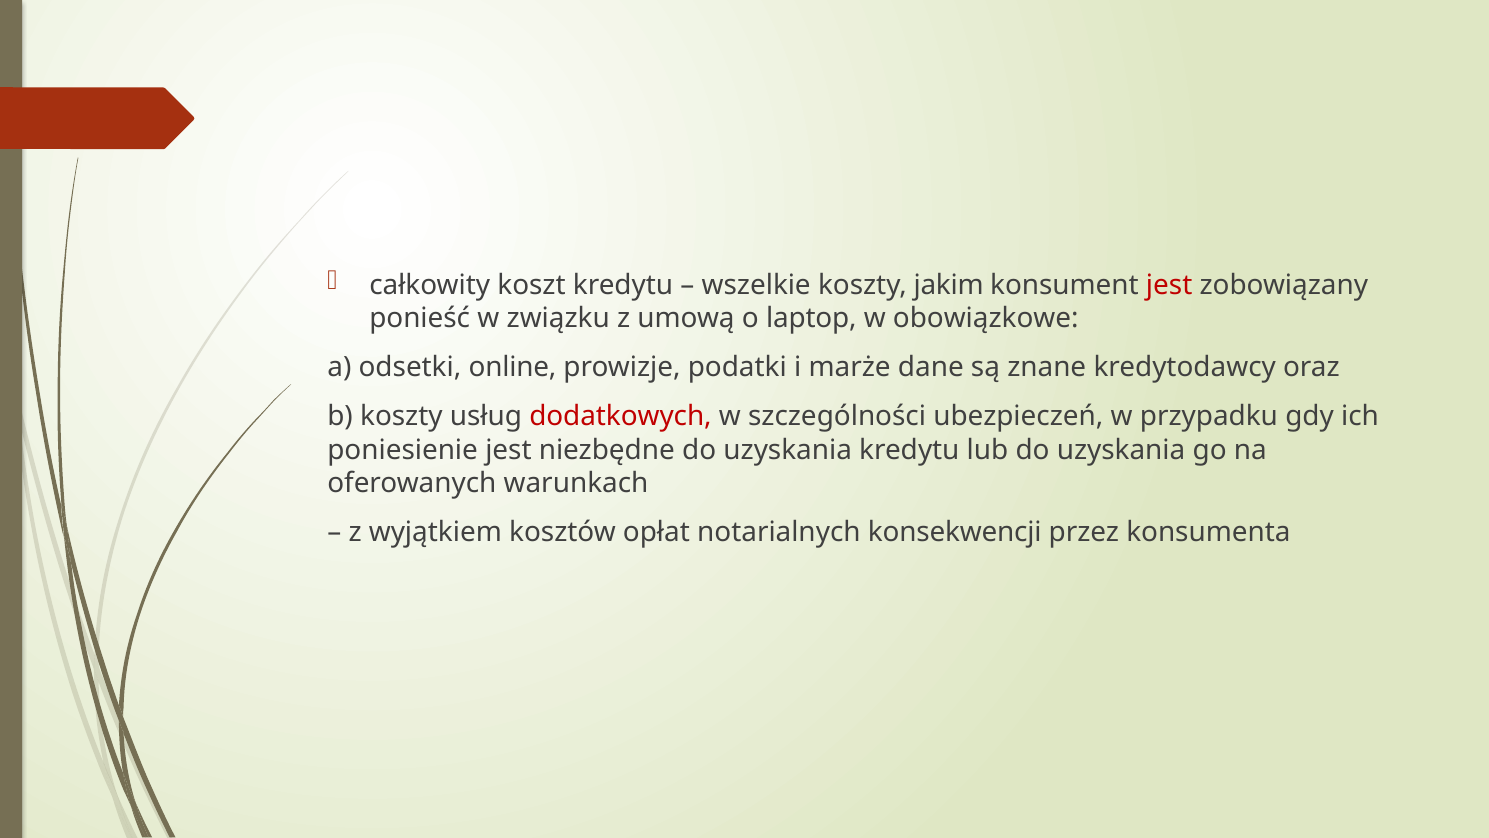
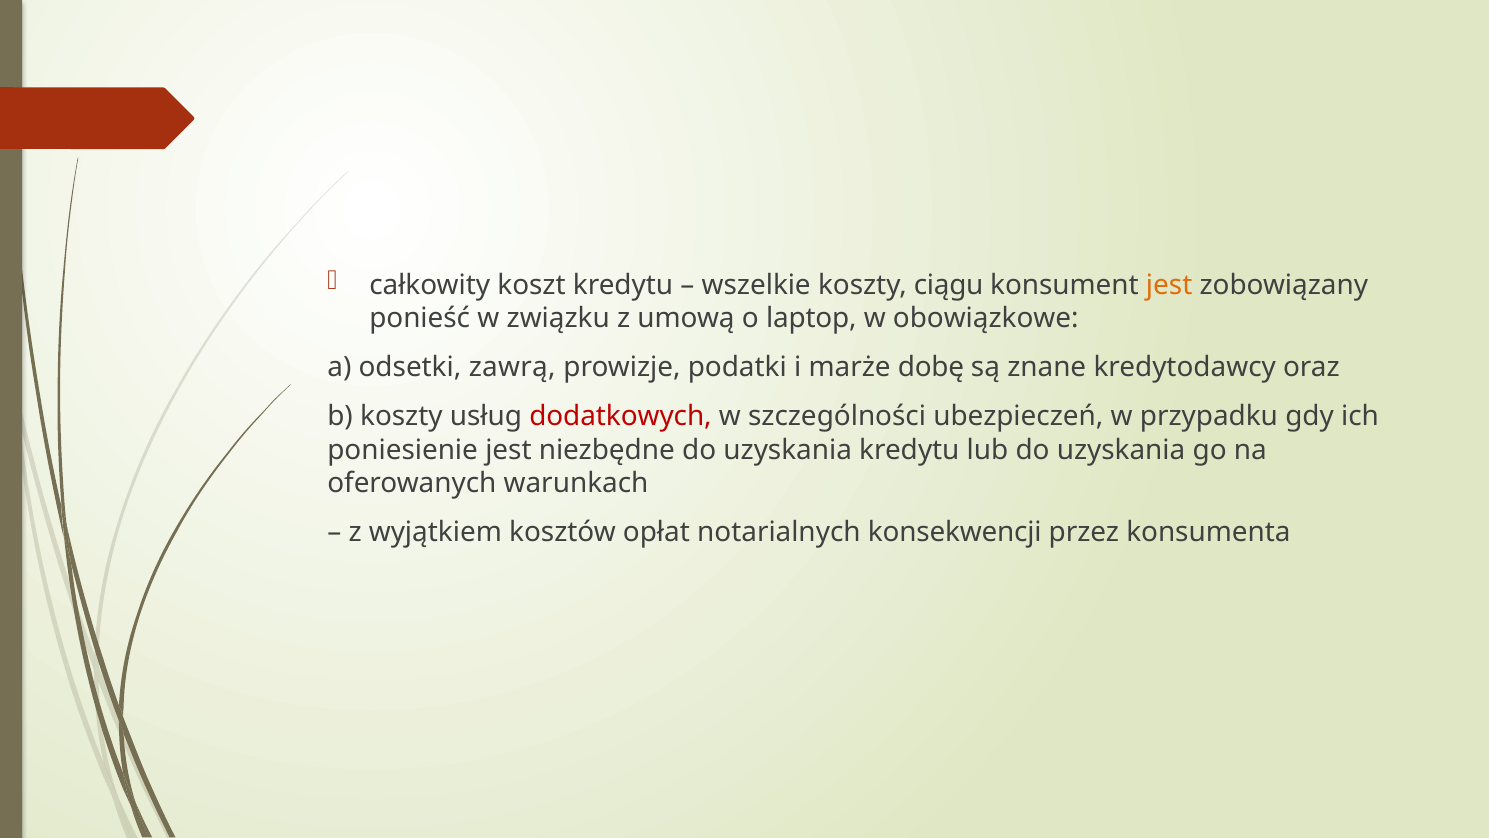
jakim: jakim -> ciągu
jest at (1169, 285) colour: red -> orange
online: online -> zawrą
dane: dane -> dobę
